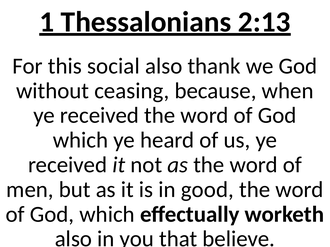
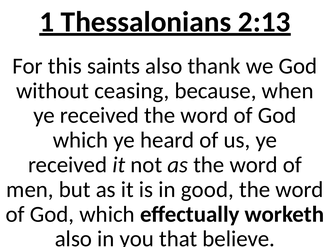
social: social -> saints
